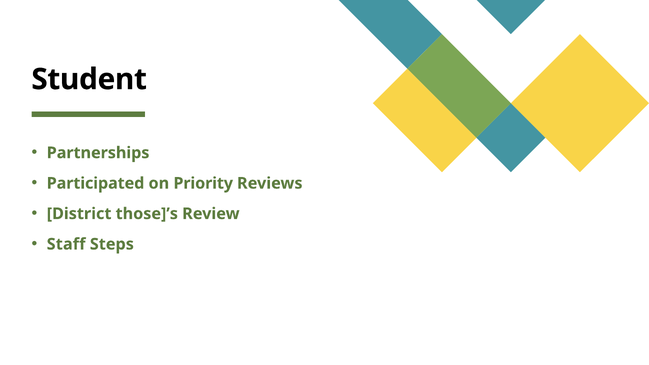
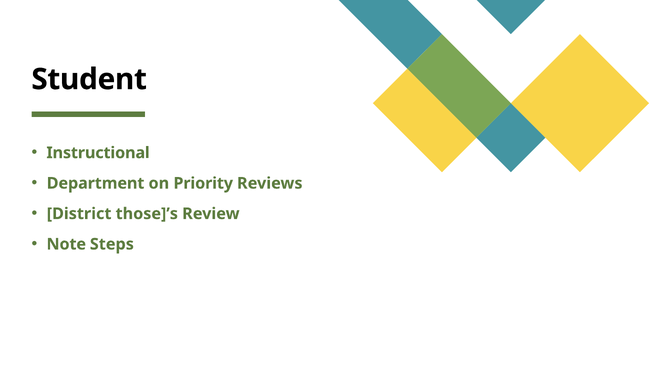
Partnerships: Partnerships -> Instructional
Participated: Participated -> Department
Staff: Staff -> Note
